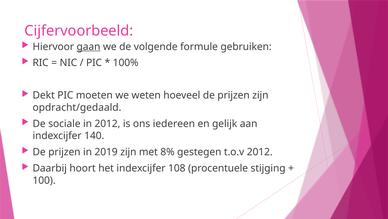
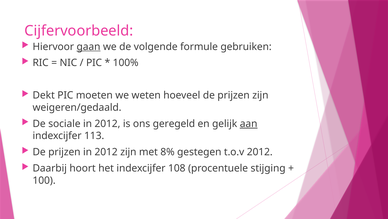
opdracht/gedaald: opdracht/gedaald -> weigeren/gedaald
iedereen: iedereen -> geregeld
aan underline: none -> present
140: 140 -> 113
prijzen in 2019: 2019 -> 2012
